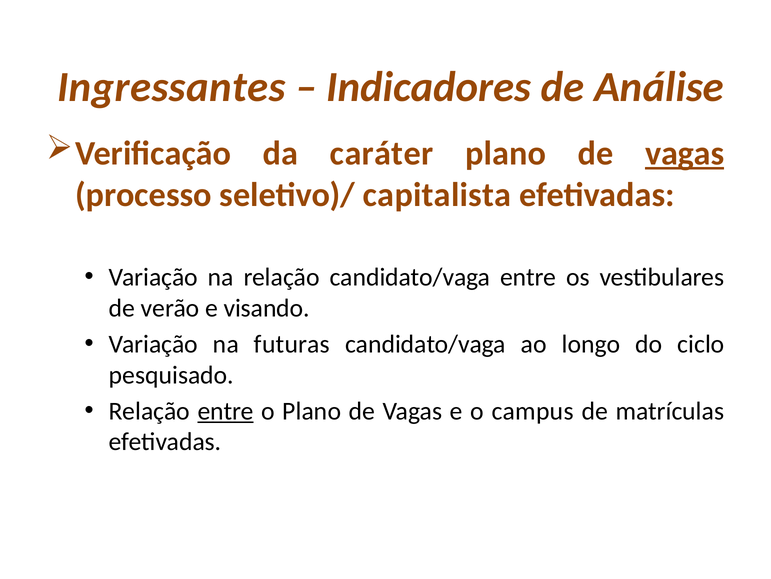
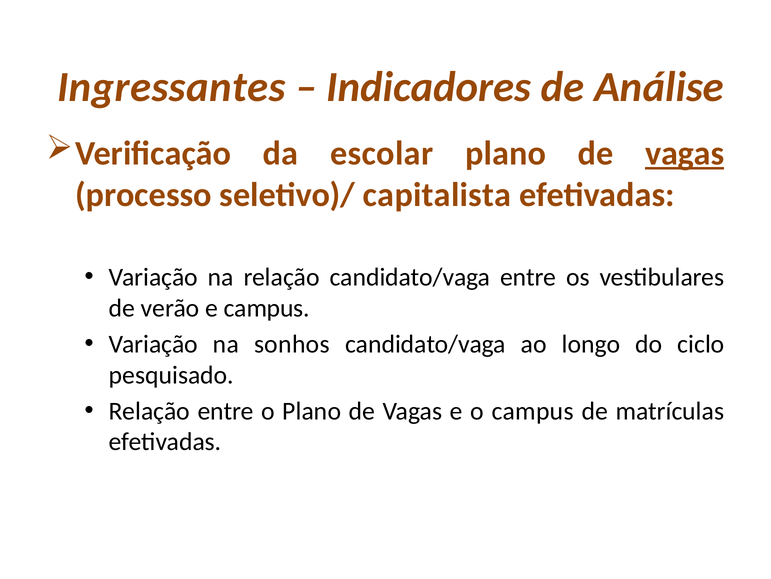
caráter: caráter -> escolar
e visando: visando -> campus
futuras: futuras -> sonhos
entre at (226, 411) underline: present -> none
